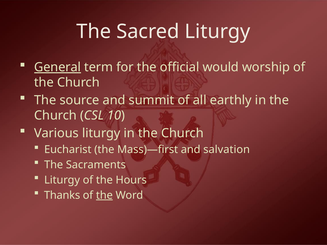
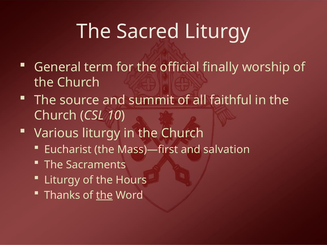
General underline: present -> none
would: would -> finally
earthly: earthly -> faithful
